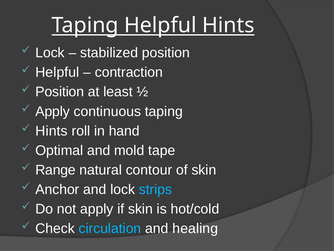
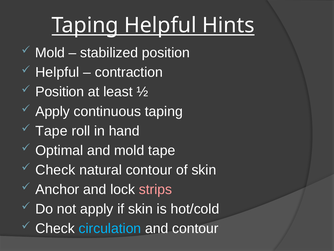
Lock at (50, 53): Lock -> Mold
Hints at (51, 131): Hints -> Tape
Range at (55, 170): Range -> Check
strips colour: light blue -> pink
and healing: healing -> contour
